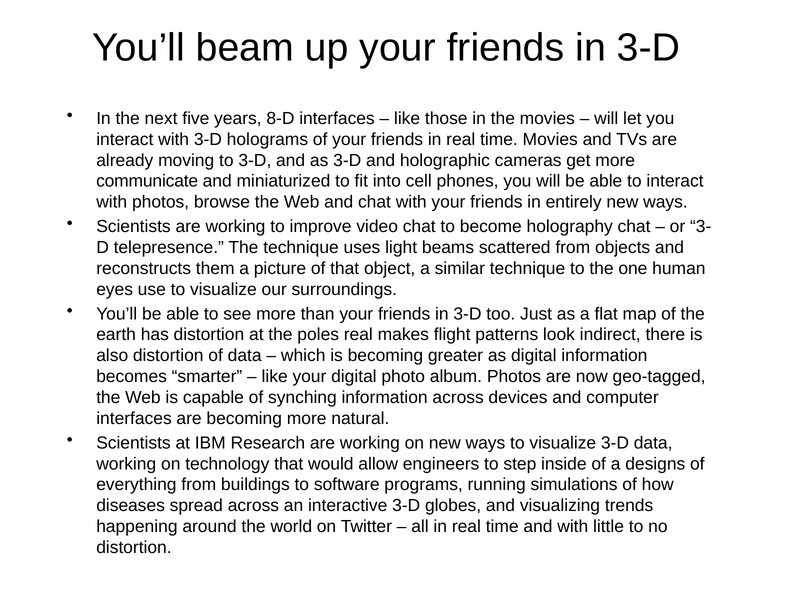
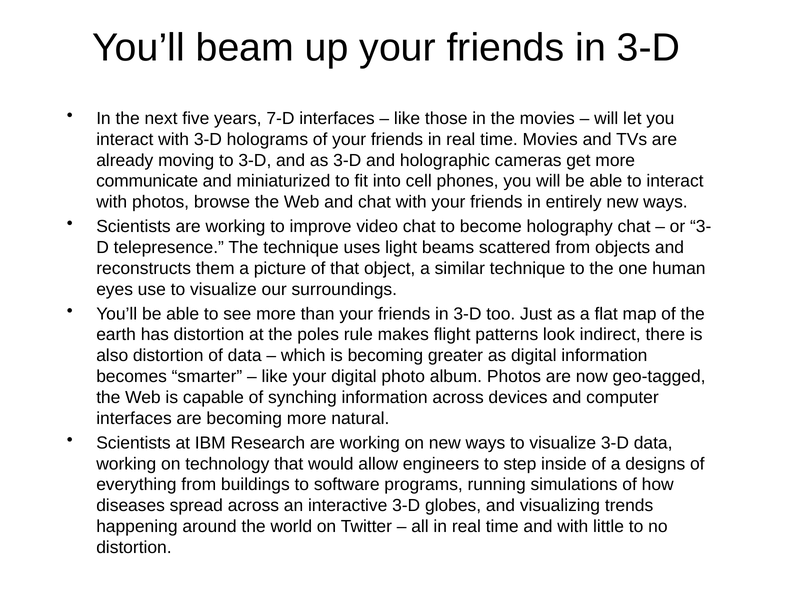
8-D: 8-D -> 7-D
poles real: real -> rule
